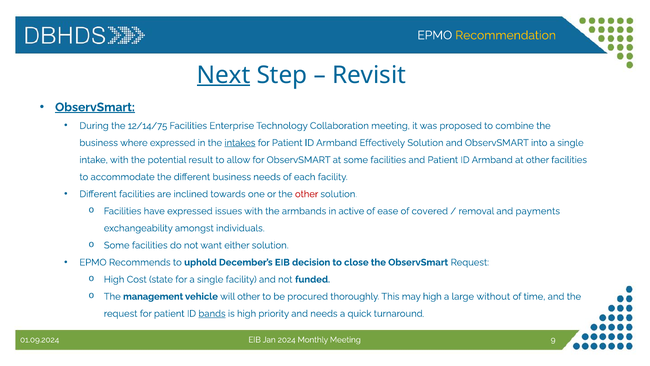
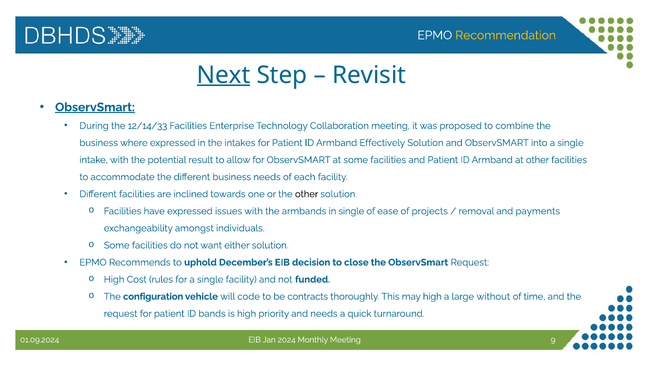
12/14/75: 12/14/75 -> 12/14/33
intakes underline: present -> none
other at (307, 194) colour: red -> black
in active: active -> single
covered: covered -> projects
state: state -> rules
management: management -> configuration
will other: other -> code
procured: procured -> contracts
bands underline: present -> none
